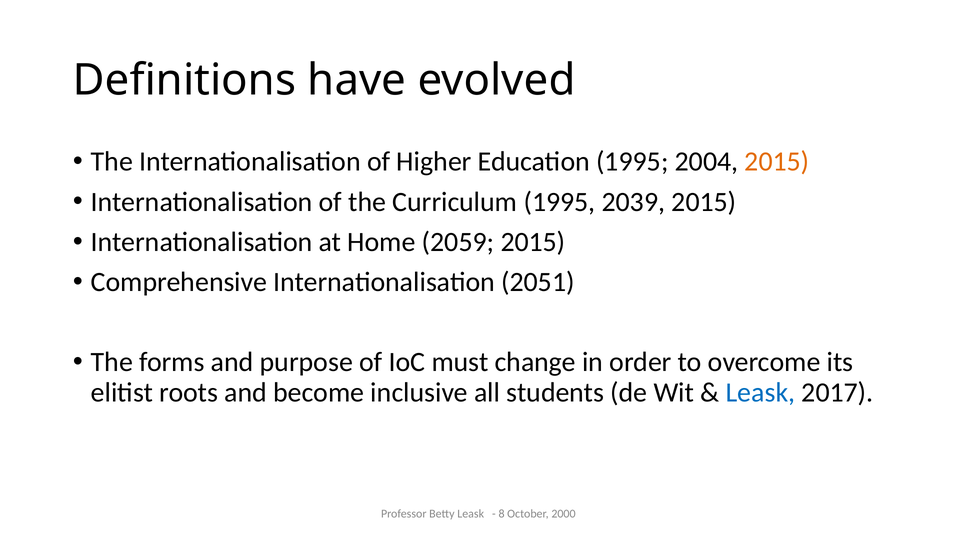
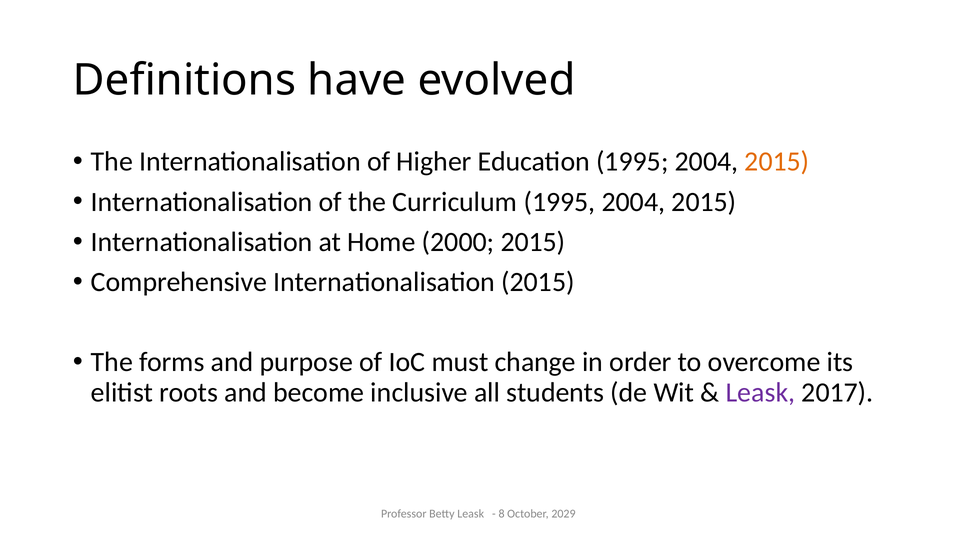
Curriculum 1995 2039: 2039 -> 2004
2059: 2059 -> 2000
Internationalisation 2051: 2051 -> 2015
Leask at (760, 393) colour: blue -> purple
2000: 2000 -> 2029
